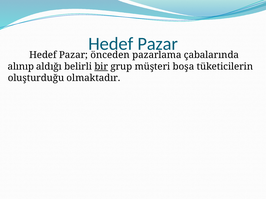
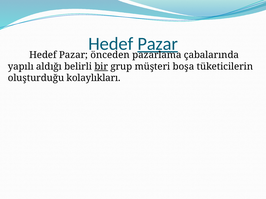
Pazar at (158, 44) underline: none -> present
alınıp: alınıp -> yapılı
olmaktadır: olmaktadır -> kolaylıkları
